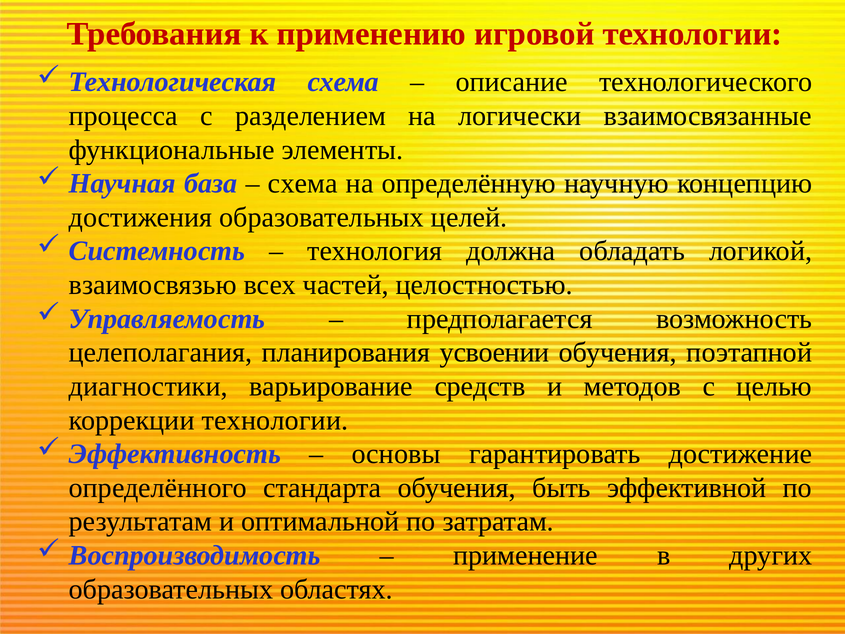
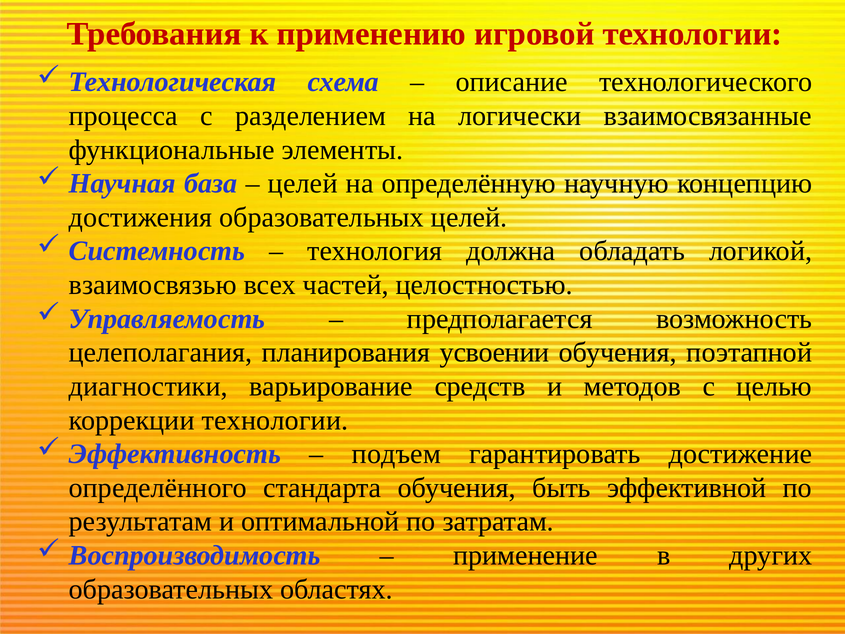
схема at (303, 183): схема -> целей
основы: основы -> подъем
